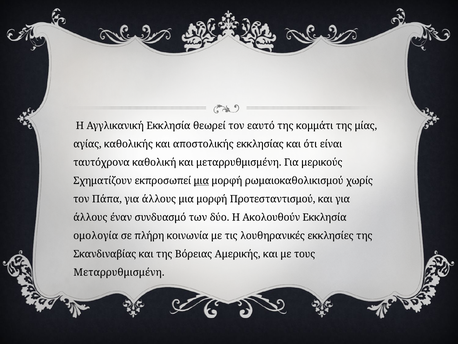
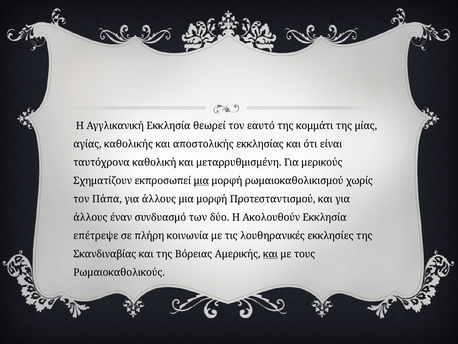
ομολογία: ομολογία -> επέτρεψε
και at (271, 254) underline: none -> present
Μεταρρυθμισμένη at (119, 272): Μεταρρυθμισμένη -> Ρωμαιοκαθολικούς
